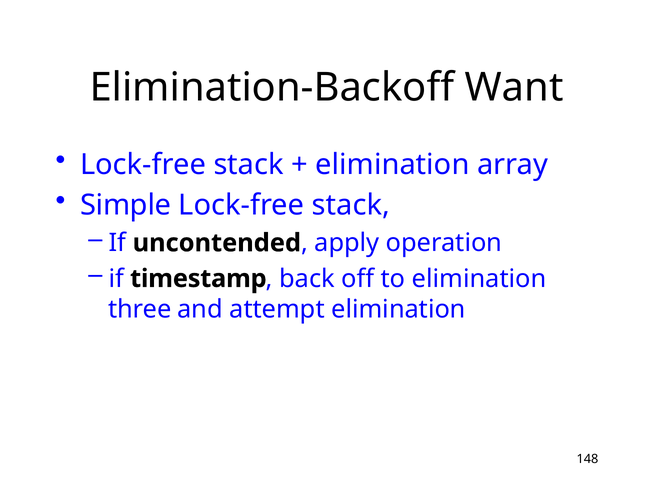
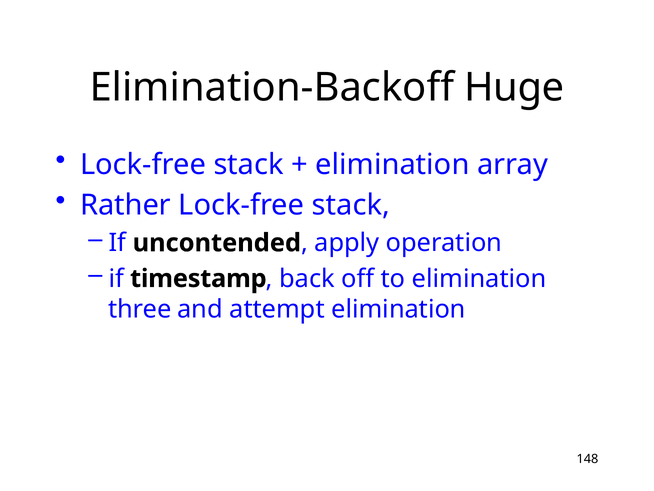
Want: Want -> Huge
Simple: Simple -> Rather
